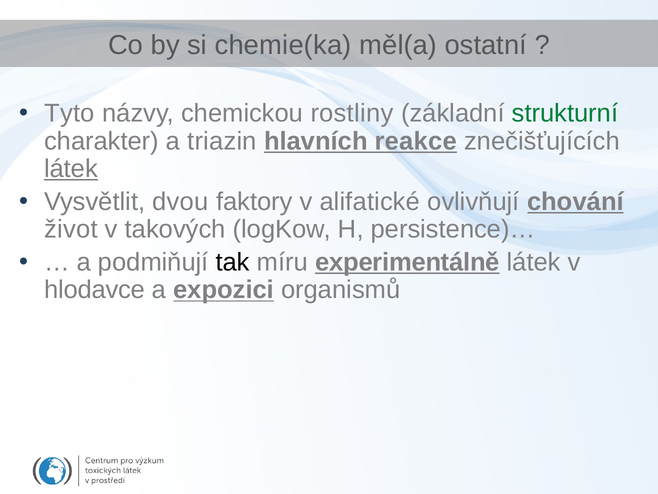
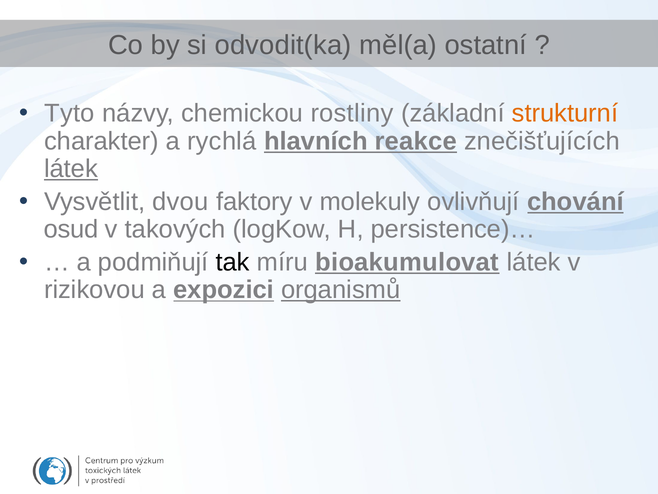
chemie(ka: chemie(ka -> odvodit(ka
strukturní colour: green -> orange
triazin: triazin -> rychlá
alifatické: alifatické -> molekuly
život: život -> osud
experimentálně: experimentálně -> bioakumulovat
hlodavce: hlodavce -> rizikovou
organismů underline: none -> present
